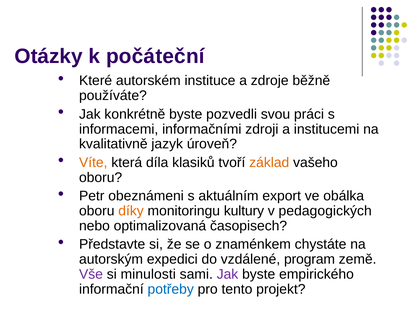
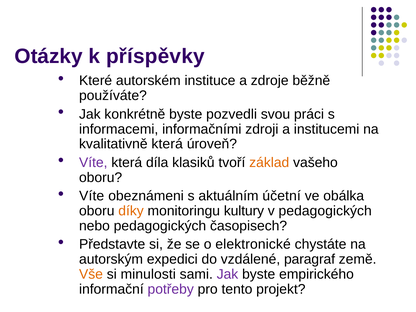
počáteční: počáteční -> příspěvky
kvalitativně jazyk: jazyk -> která
Víte at (93, 163) colour: orange -> purple
Petr at (92, 196): Petr -> Víte
export: export -> účetní
nebo optimalizovaná: optimalizovaná -> pedagogických
znaménkem: znaménkem -> elektronické
program: program -> paragraf
Vše colour: purple -> orange
potřeby colour: blue -> purple
